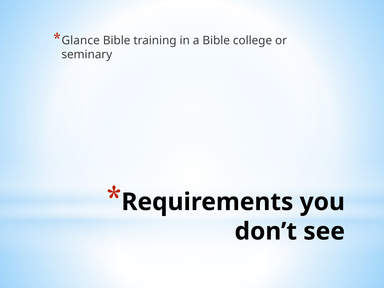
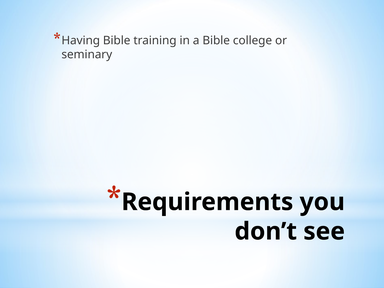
Glance: Glance -> Having
